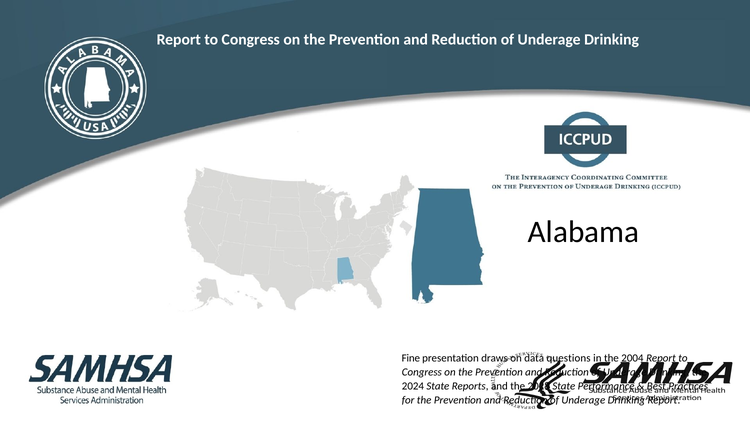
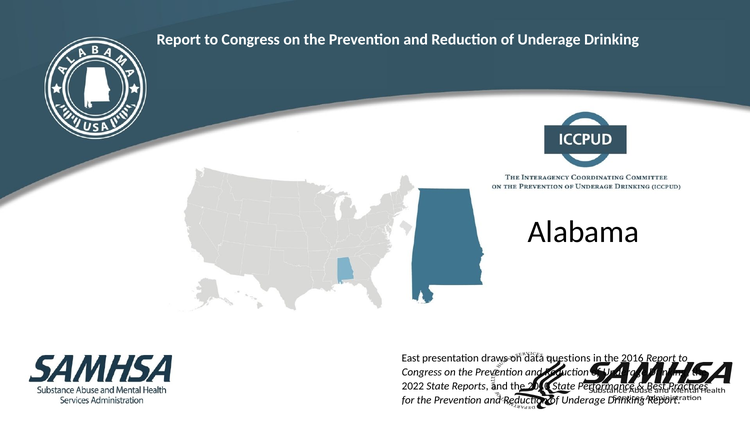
Fine: Fine -> East
2004: 2004 -> 2016
2024: 2024 -> 2022
2028: 2028 -> 2010
